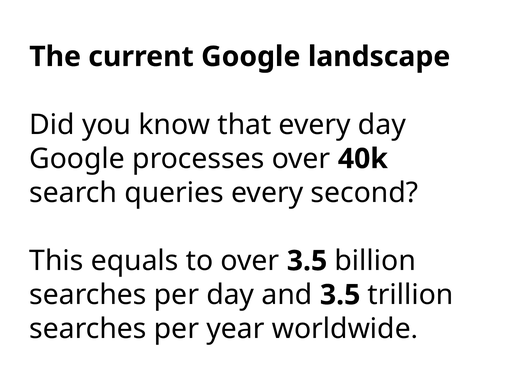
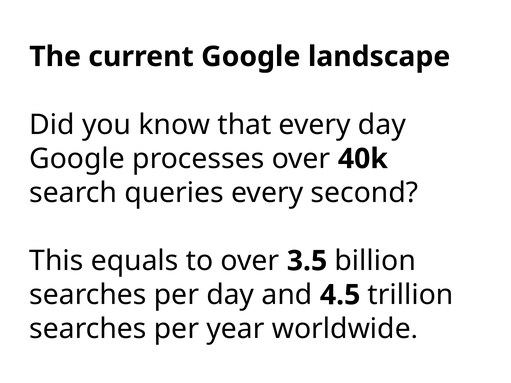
and 3.5: 3.5 -> 4.5
